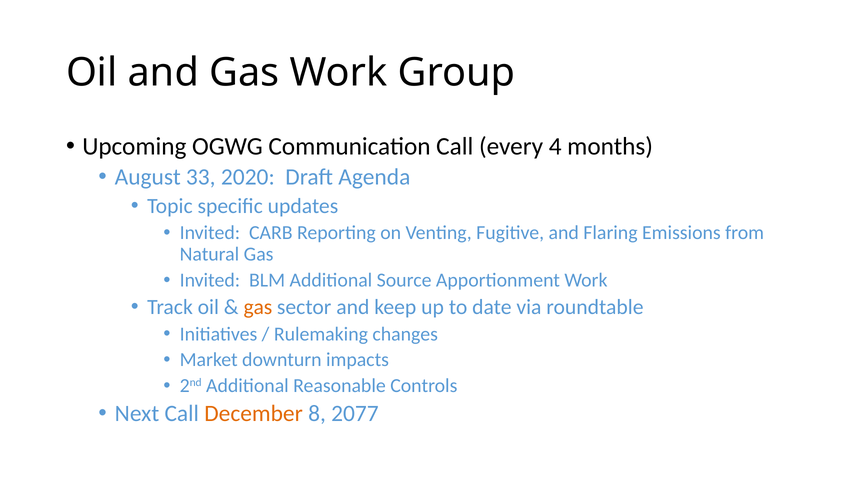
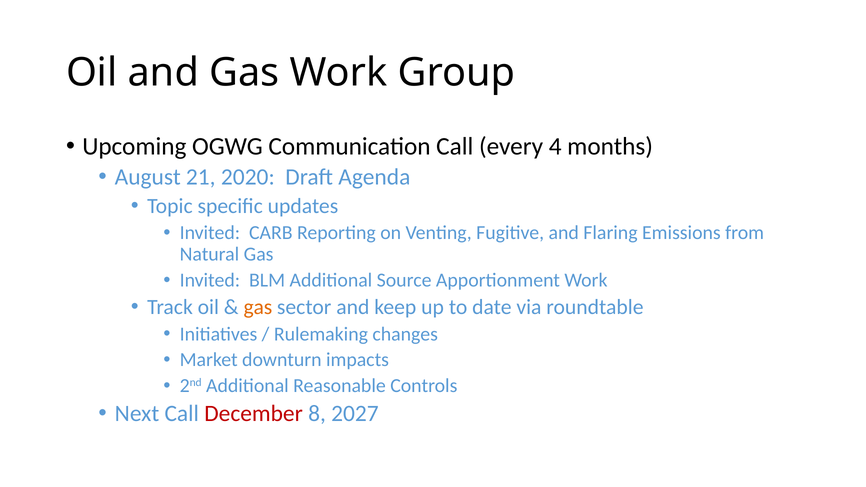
33: 33 -> 21
December colour: orange -> red
2077: 2077 -> 2027
